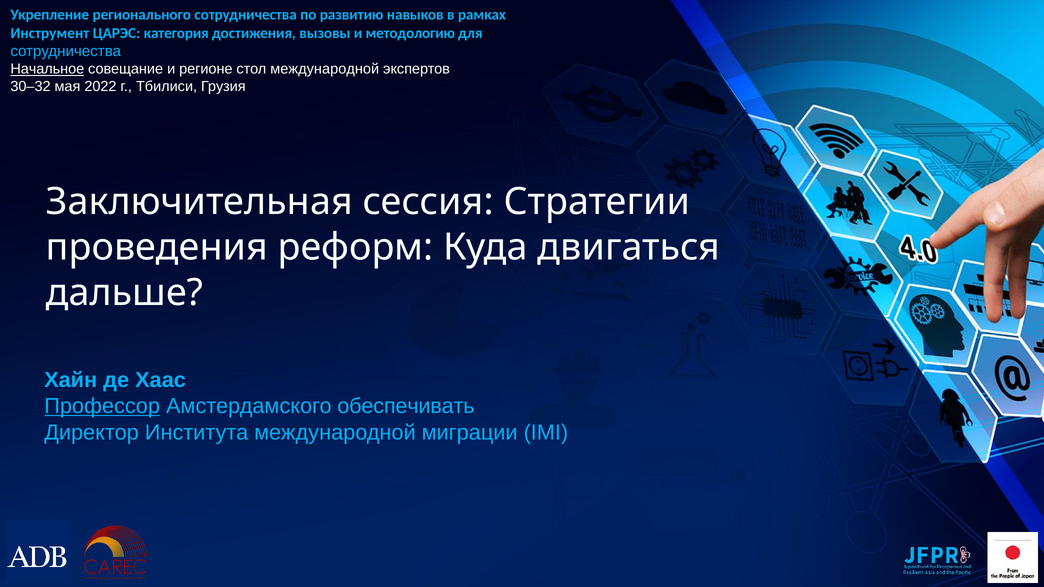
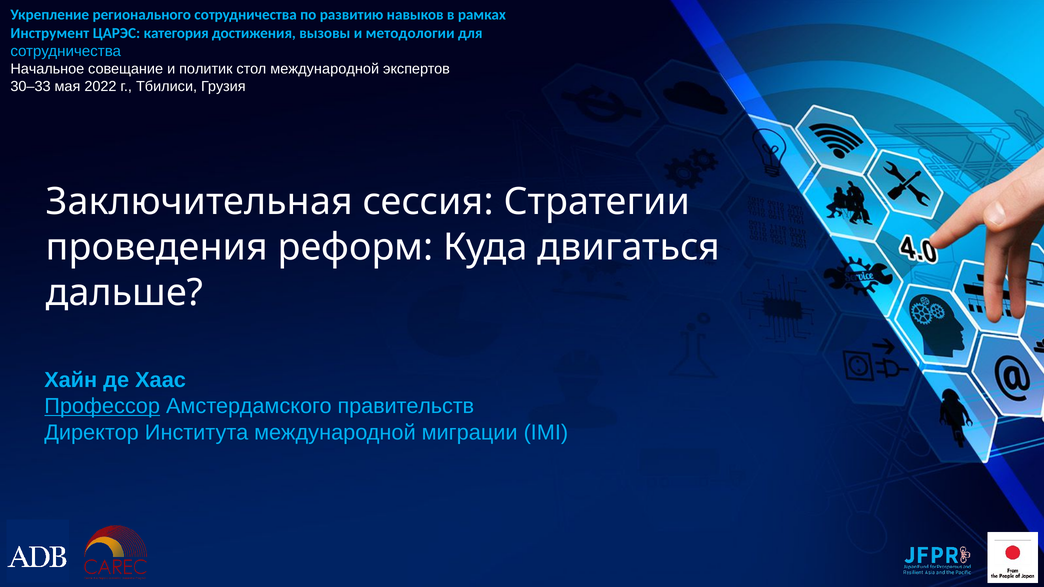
методологию: методологию -> методологии
Начальное underline: present -> none
регионе: регионе -> политик
30–32: 30–32 -> 30–33
обеспечивать: обеспечивать -> правительств
